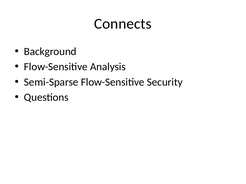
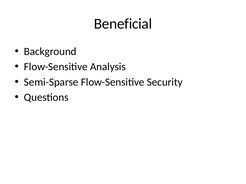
Connects: Connects -> Beneficial
